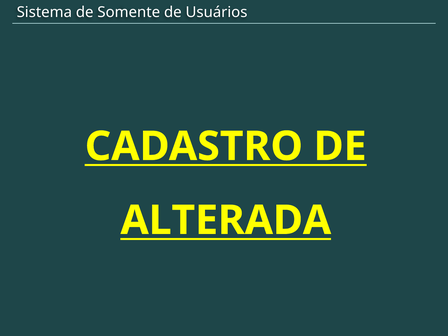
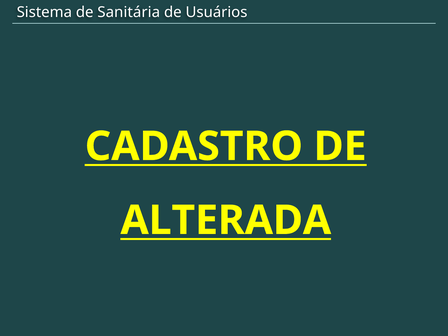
Somente: Somente -> Sanitária
